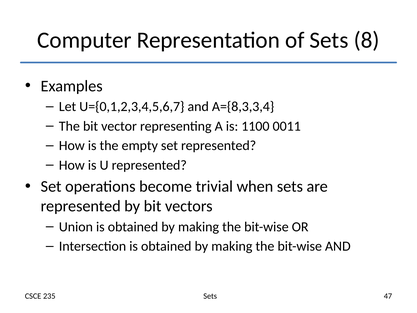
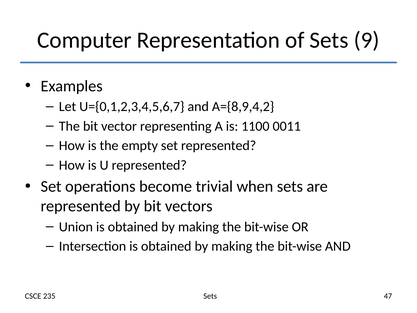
8: 8 -> 9
A={8,3,3,4: A={8,3,3,4 -> A={8,9,4,2
